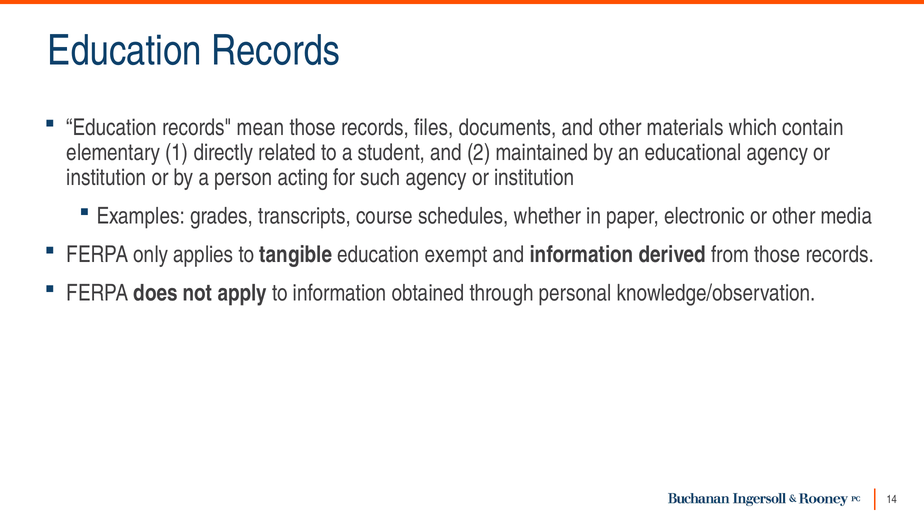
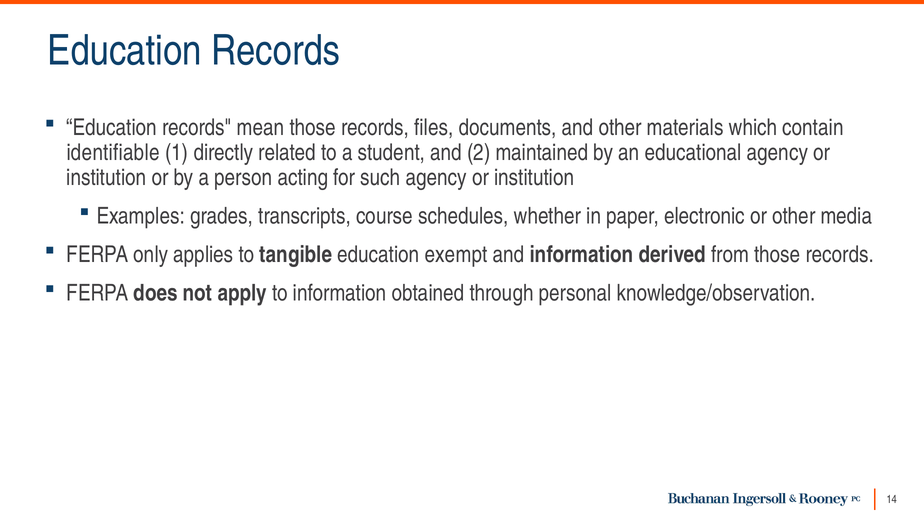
elementary: elementary -> identifiable
